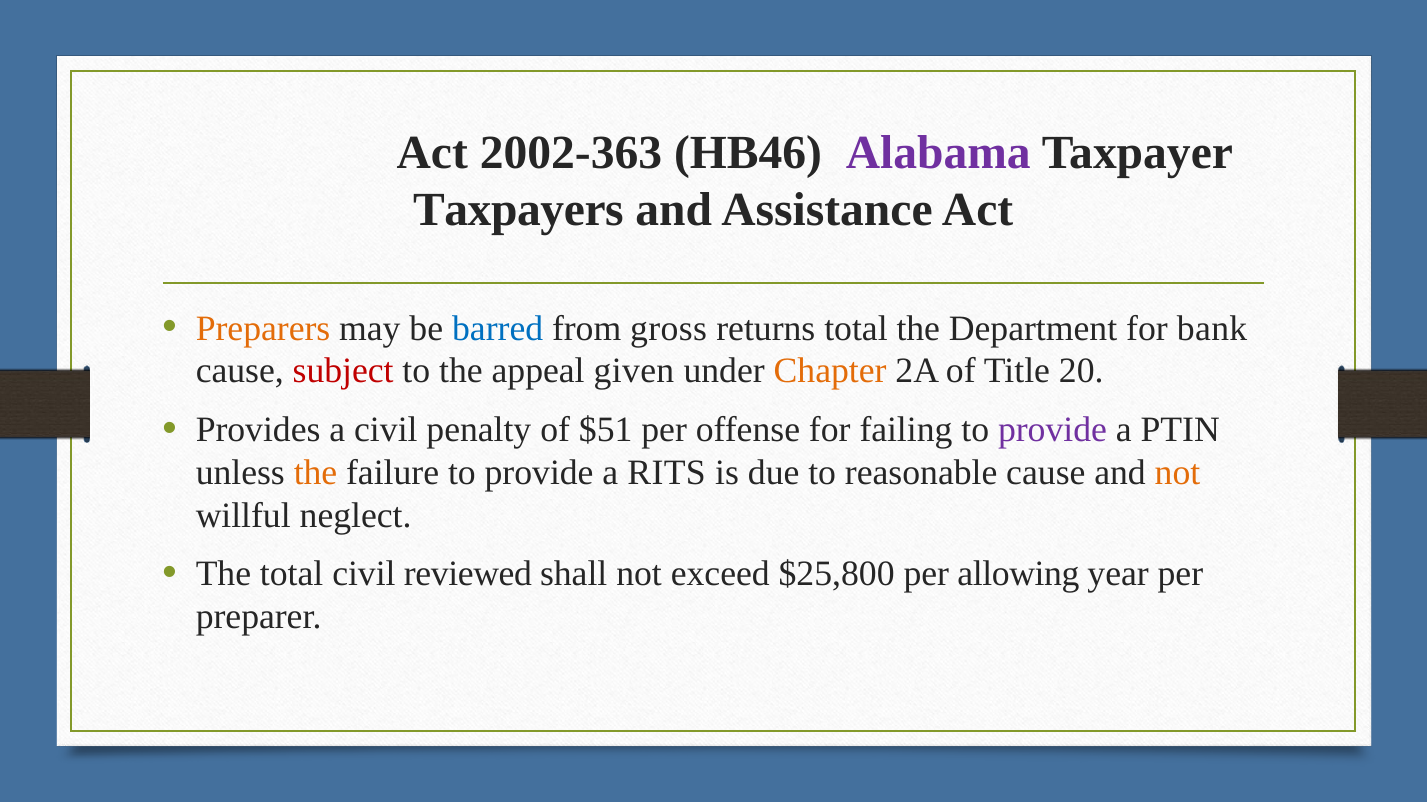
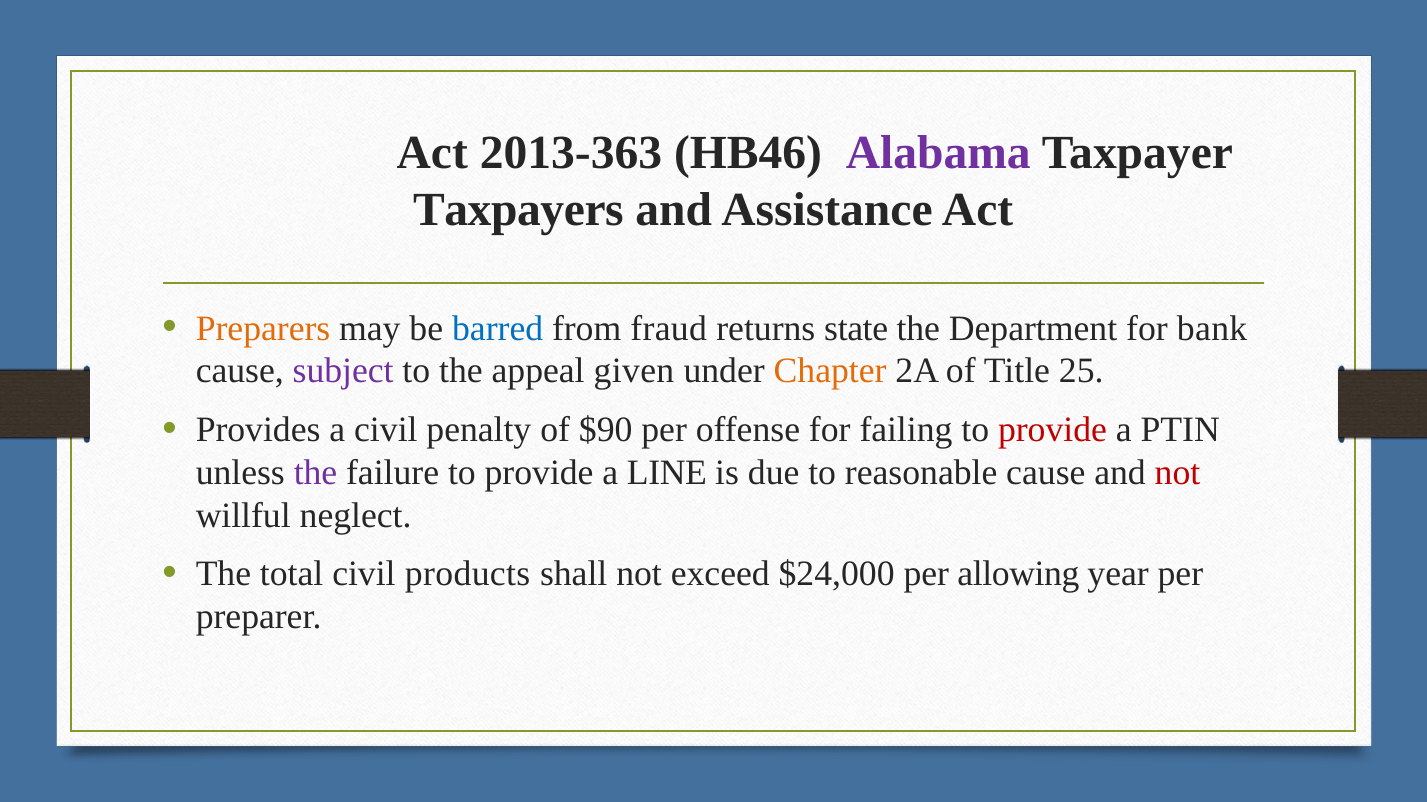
2002-363: 2002-363 -> 2013-363
gross: gross -> fraud
returns total: total -> state
subject colour: red -> purple
20: 20 -> 25
$51: $51 -> $90
provide at (1052, 430) colour: purple -> red
the at (316, 473) colour: orange -> purple
RITS: RITS -> LINE
not at (1178, 473) colour: orange -> red
reviewed: reviewed -> products
$25,800: $25,800 -> $24,000
